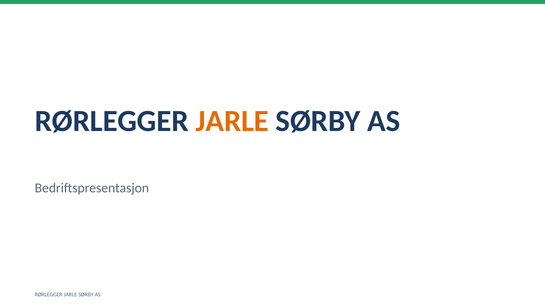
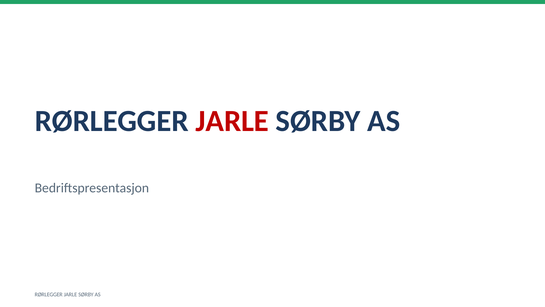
JARLE at (232, 121) colour: orange -> red
